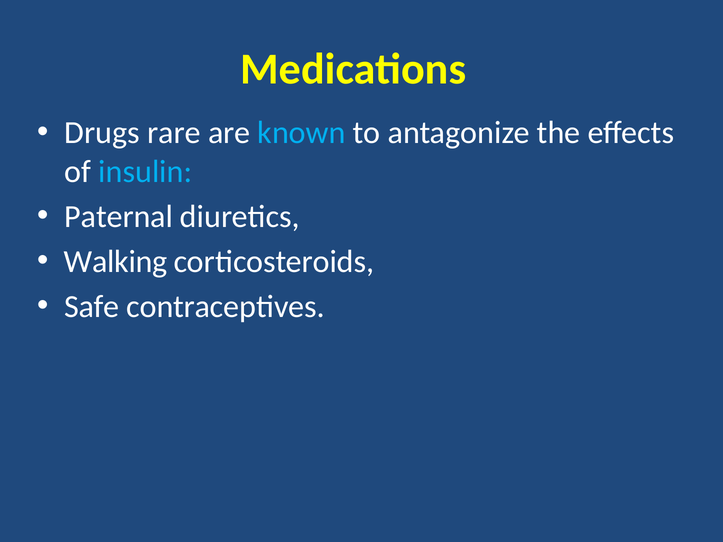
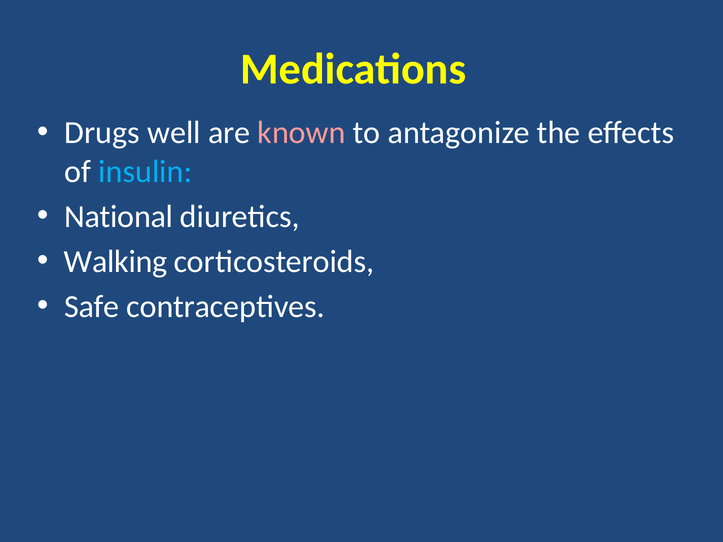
rare: rare -> well
known colour: light blue -> pink
Paternal: Paternal -> National
